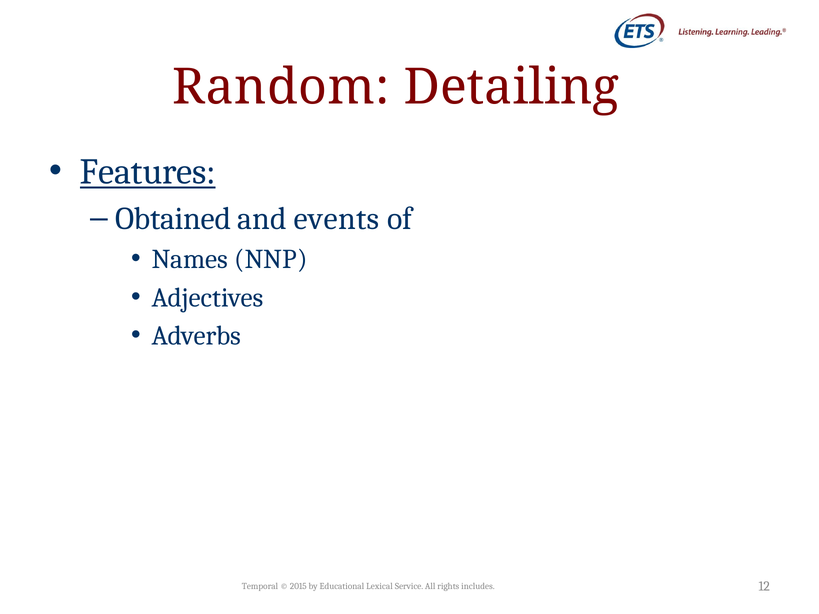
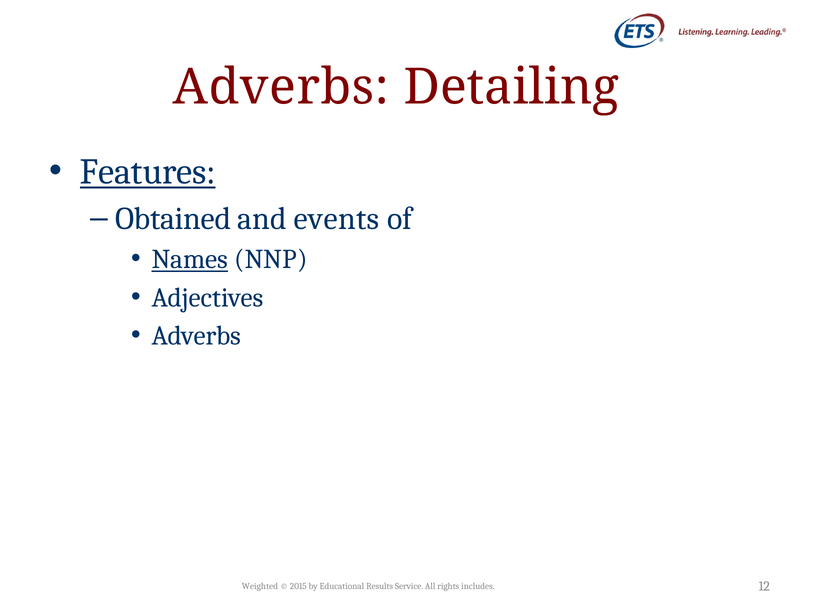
Random at (281, 87): Random -> Adverbs
Names underline: none -> present
Temporal: Temporal -> Weighted
Lexical: Lexical -> Results
